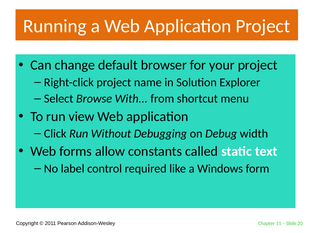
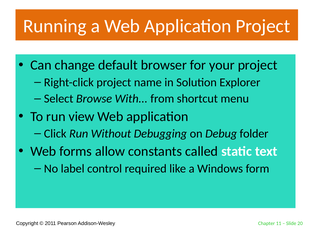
width: width -> folder
